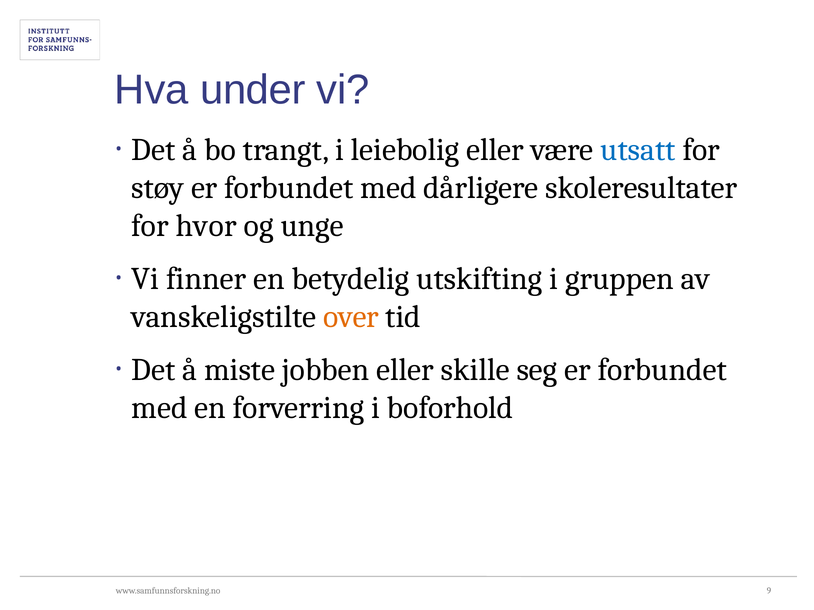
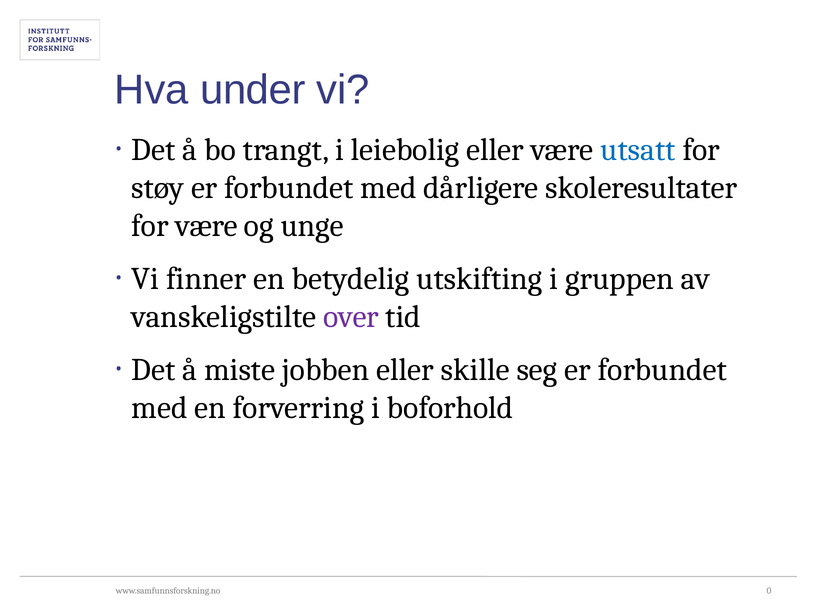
for hvor: hvor -> være
over colour: orange -> purple
9: 9 -> 0
